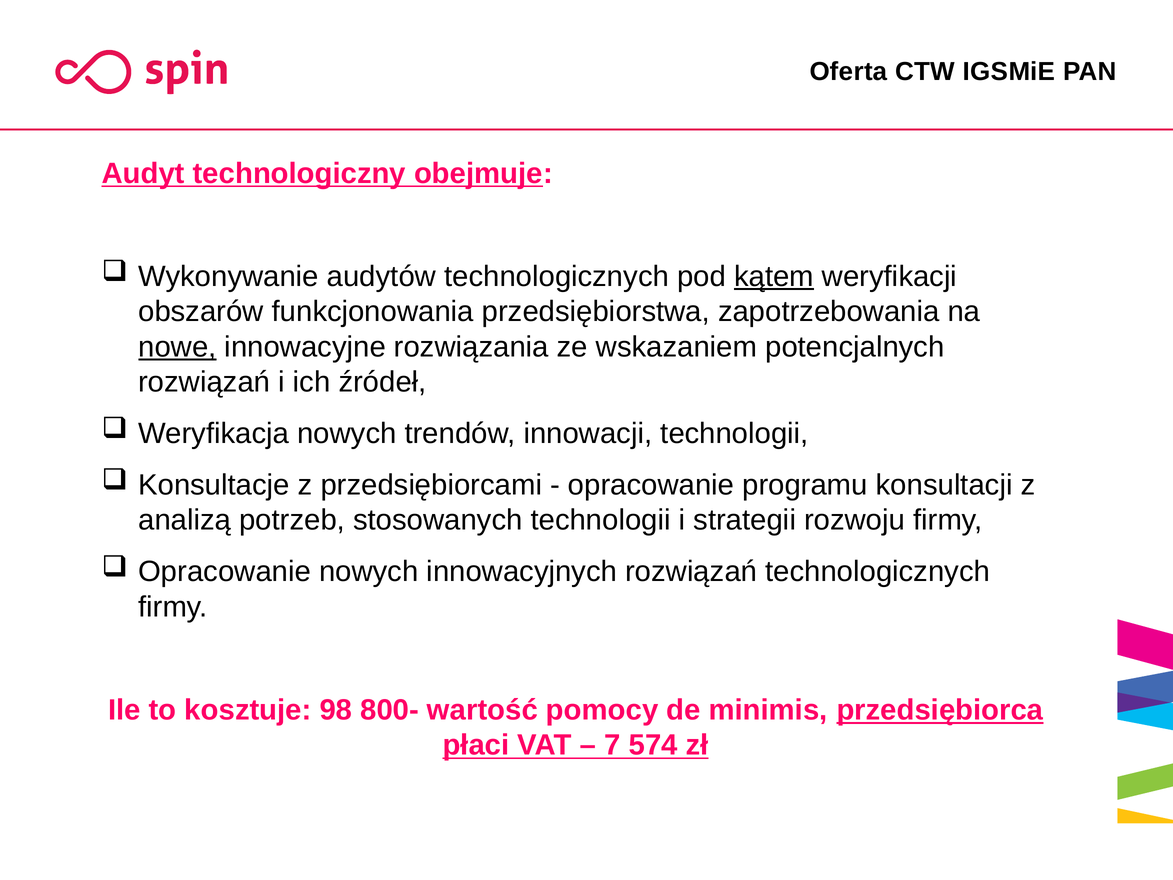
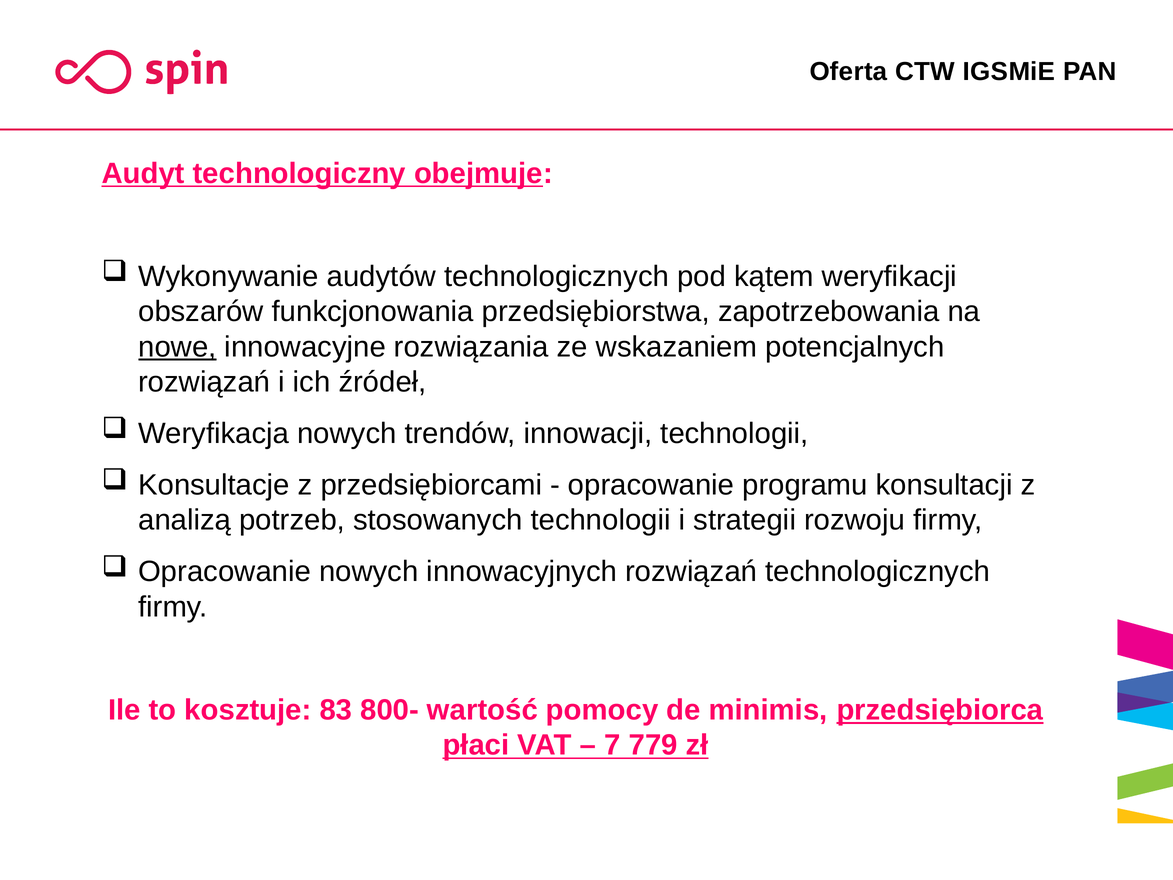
kątem underline: present -> none
98: 98 -> 83
574: 574 -> 779
